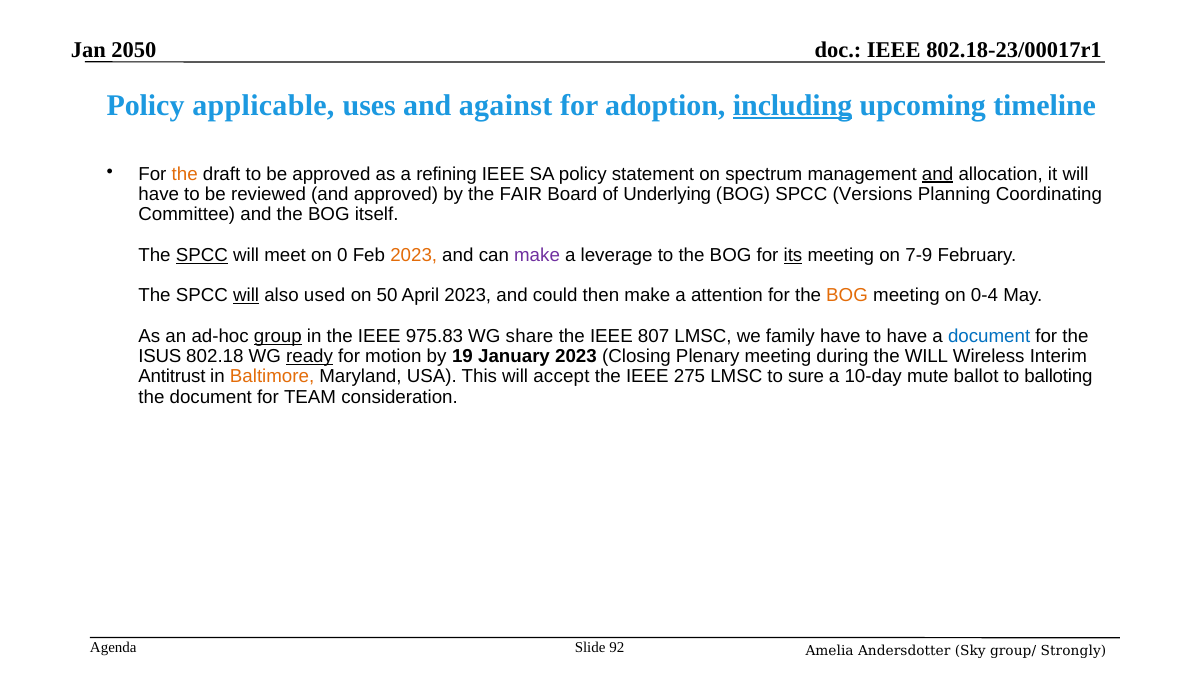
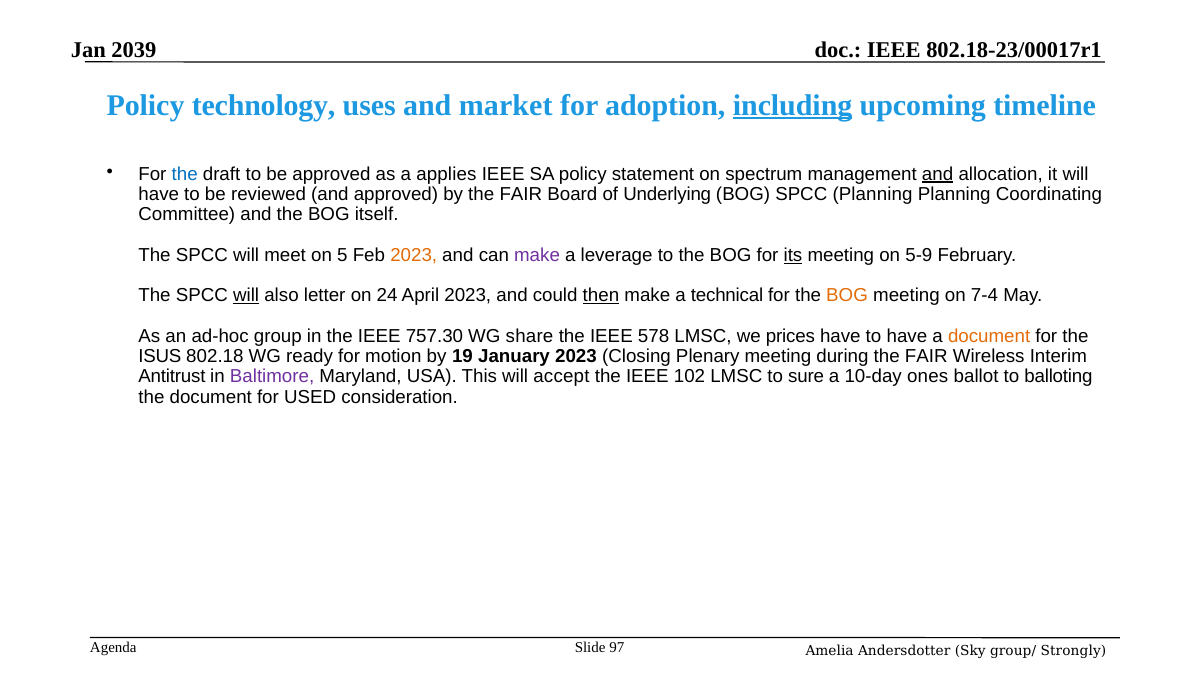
2050: 2050 -> 2039
applicable: applicable -> technology
against: against -> market
the at (185, 174) colour: orange -> blue
refining: refining -> applies
SPCC Versions: Versions -> Planning
SPCC at (202, 255) underline: present -> none
0: 0 -> 5
7-9: 7-9 -> 5-9
used: used -> letter
50: 50 -> 24
then underline: none -> present
attention: attention -> technical
0-4: 0-4 -> 7-4
group underline: present -> none
975.83: 975.83 -> 757.30
807: 807 -> 578
family: family -> prices
document at (989, 336) colour: blue -> orange
ready underline: present -> none
during the WILL: WILL -> FAIR
Baltimore colour: orange -> purple
275: 275 -> 102
mute: mute -> ones
TEAM: TEAM -> USED
92: 92 -> 97
